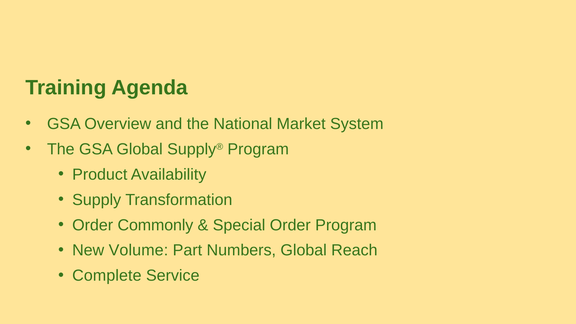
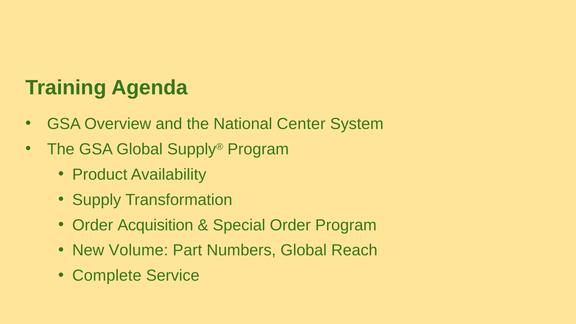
Market: Market -> Center
Commonly: Commonly -> Acquisition
